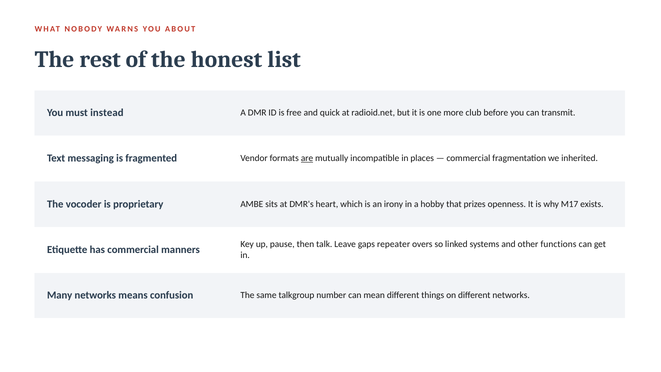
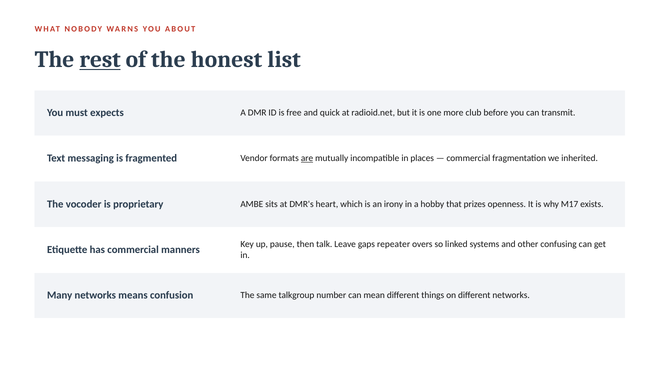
rest underline: none -> present
instead: instead -> expects
functions: functions -> confusing
